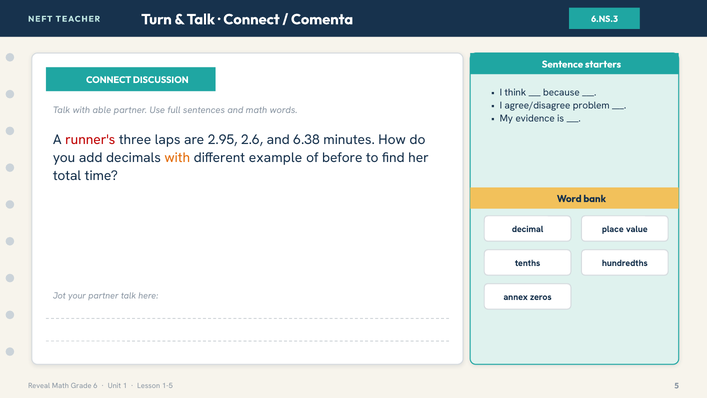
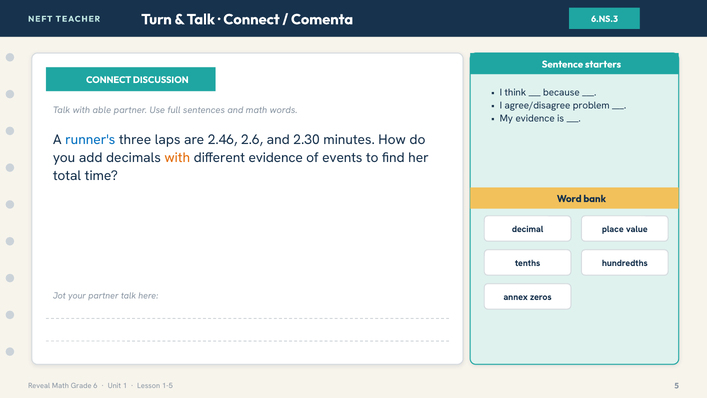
runner's colour: red -> blue
2.95: 2.95 -> 2.46
6.38: 6.38 -> 2.30
different example: example -> evidence
before: before -> events
